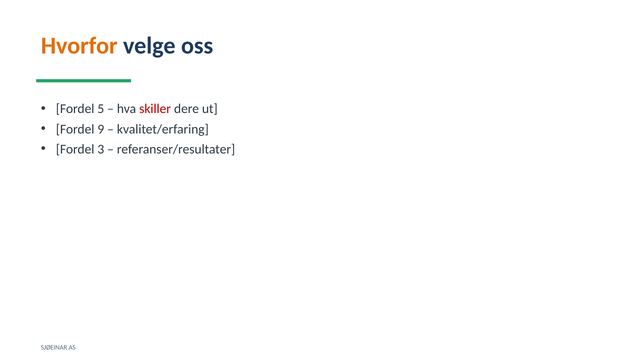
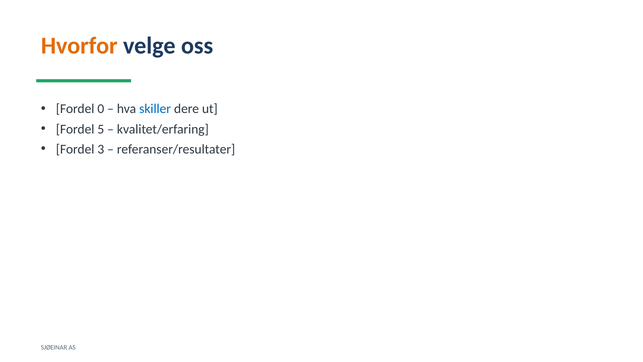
5: 5 -> 0
skiller colour: red -> blue
9: 9 -> 5
